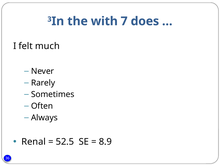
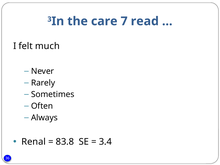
with: with -> care
does: does -> read
52.5: 52.5 -> 83.8
8.9: 8.9 -> 3.4
